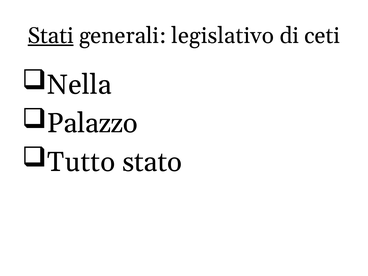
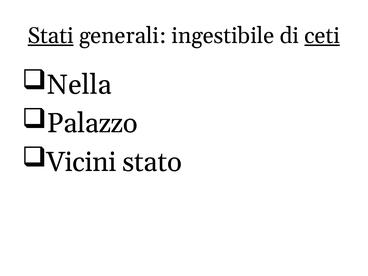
legislativo: legislativo -> ingestibile
ceti underline: none -> present
Tutto: Tutto -> Vicini
